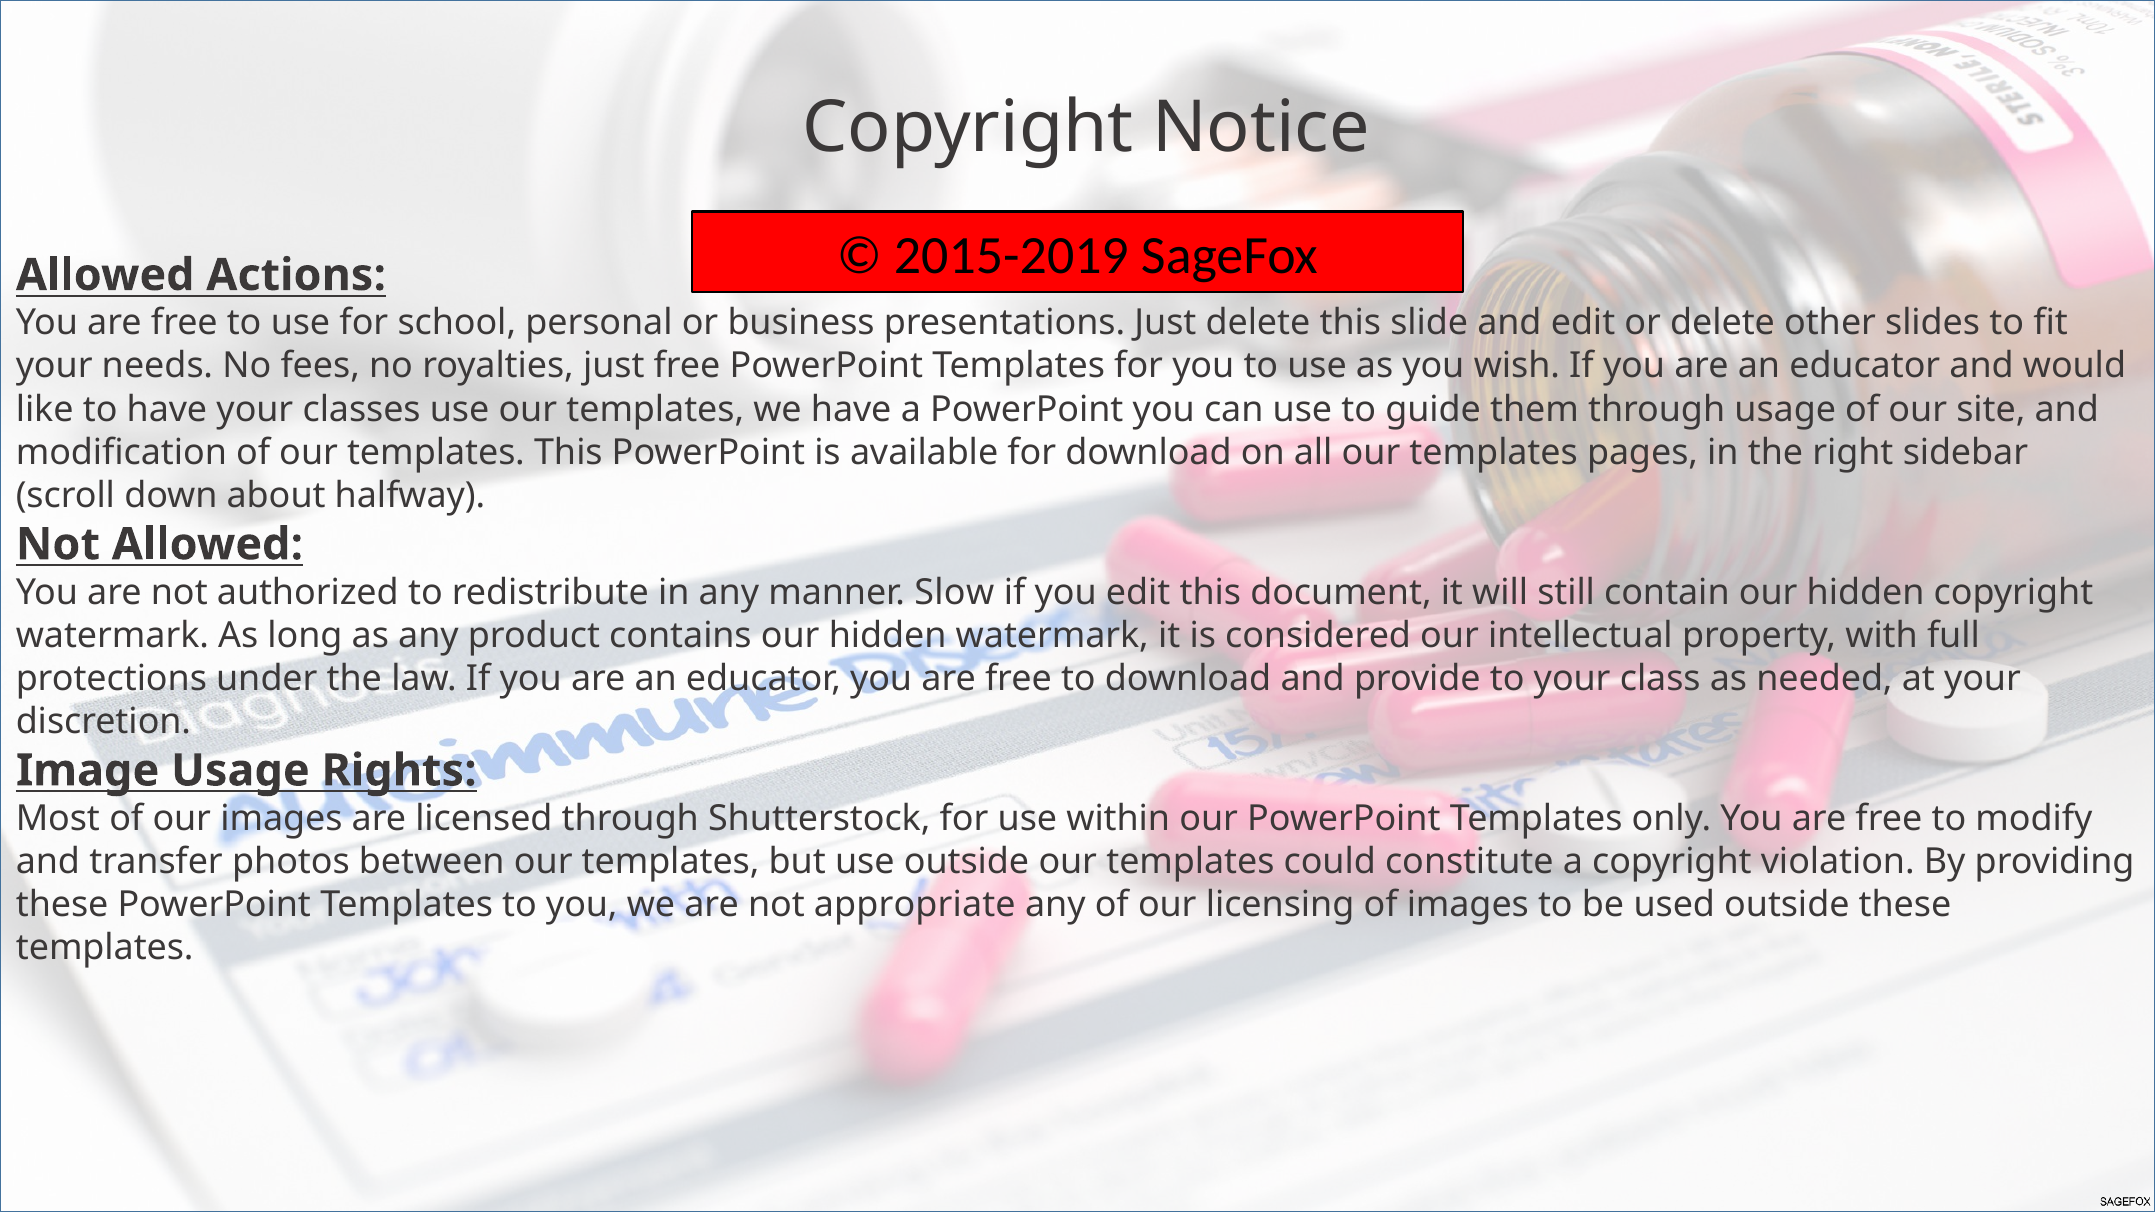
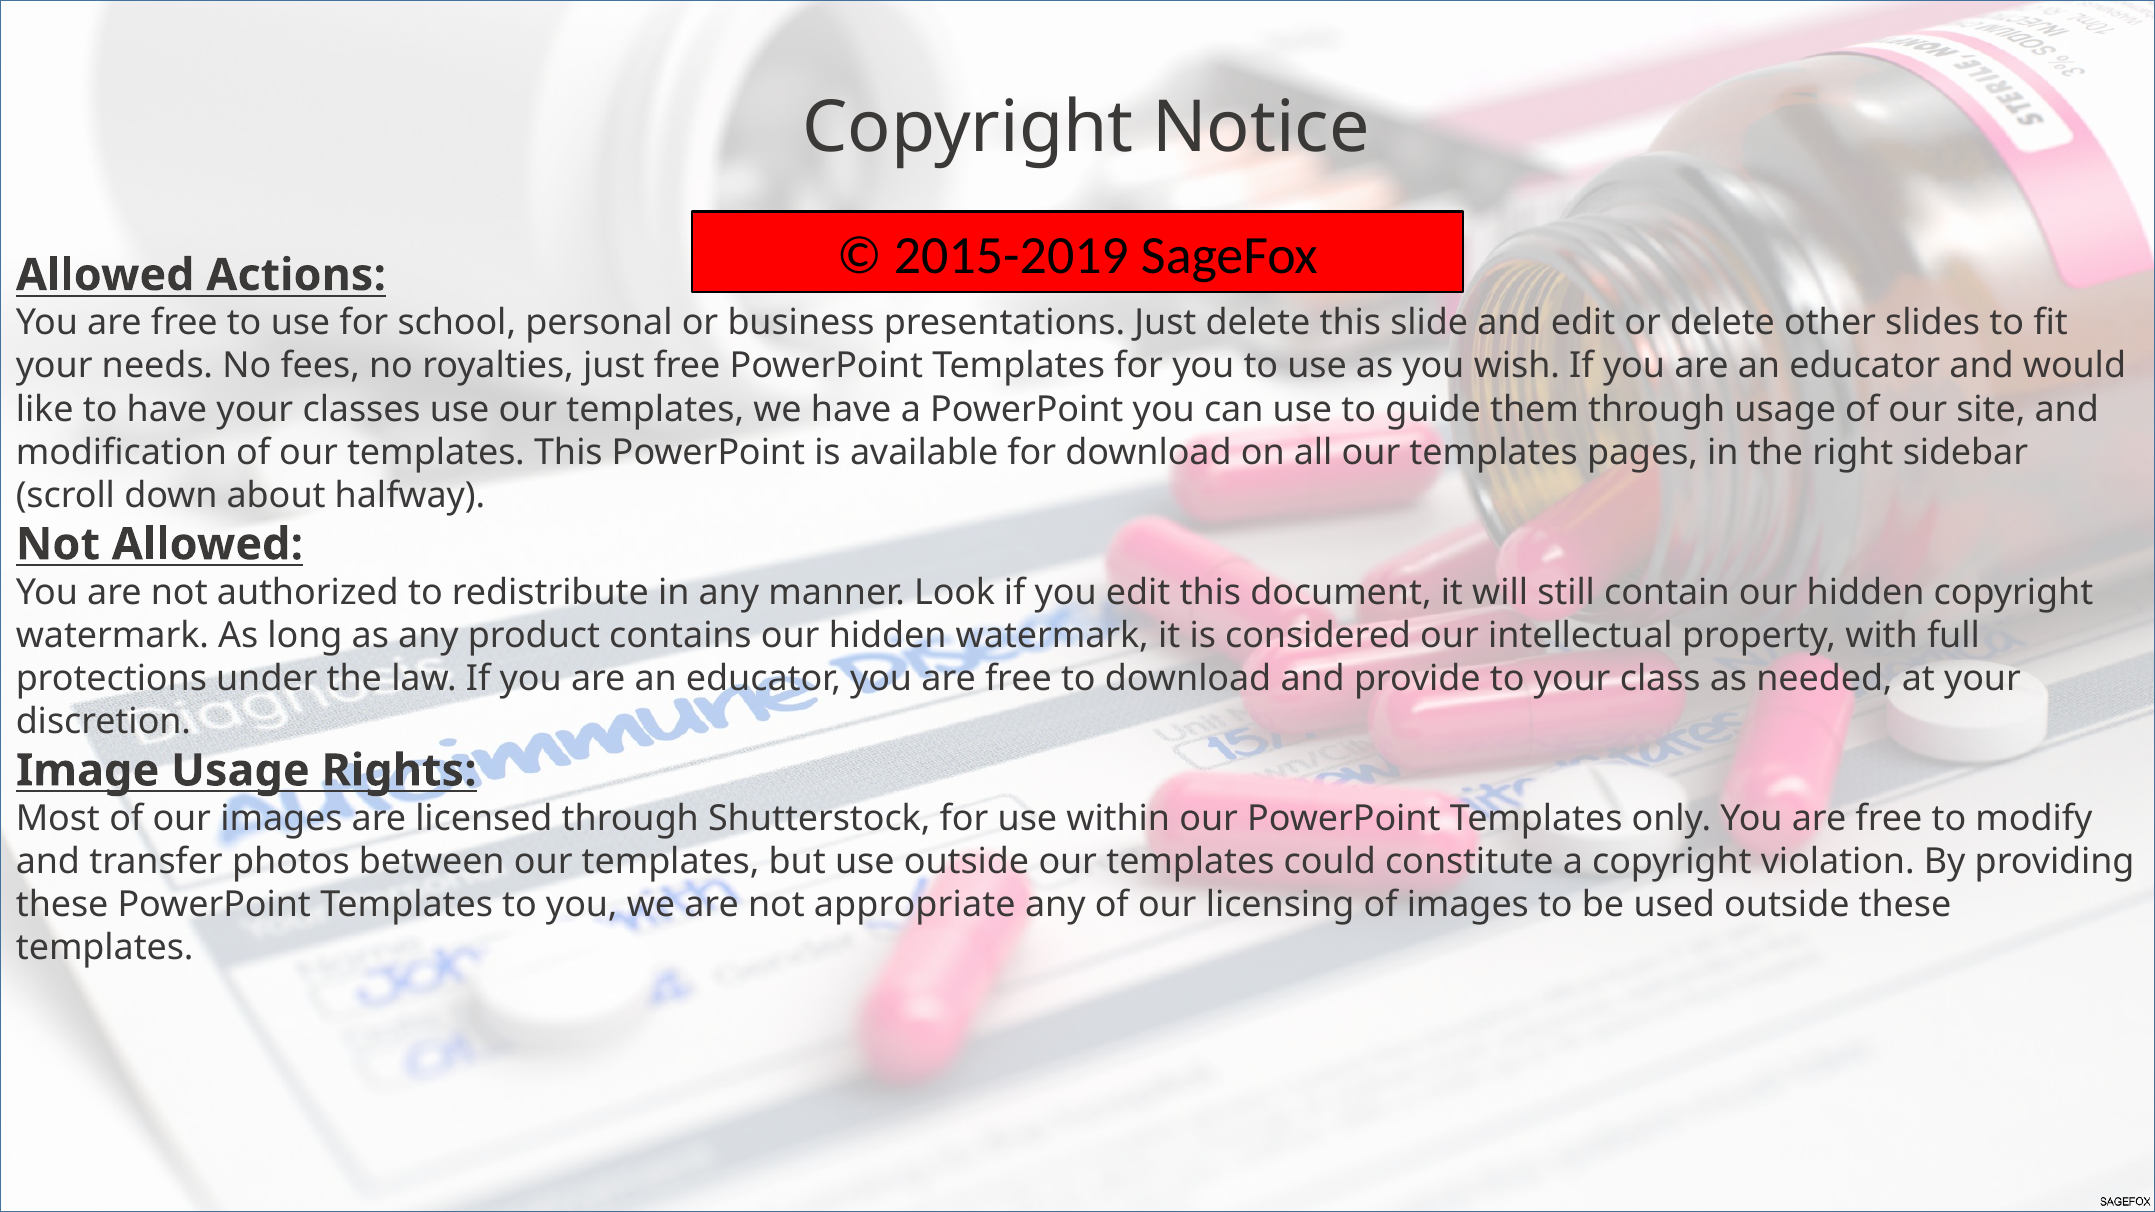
Slow: Slow -> Look
